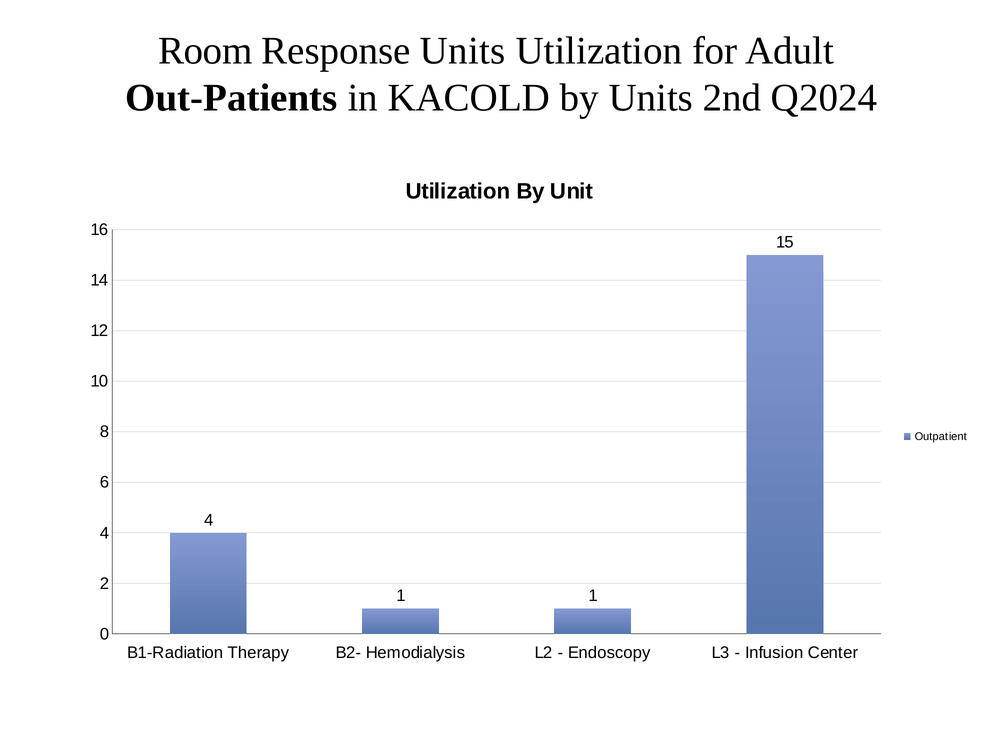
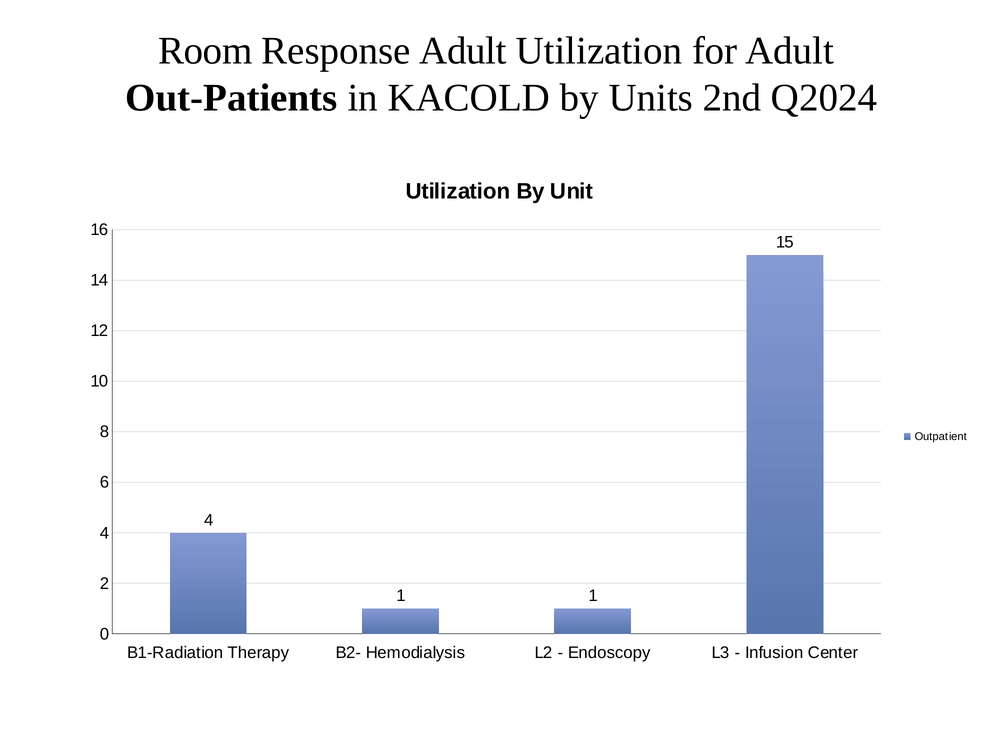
Response Units: Units -> Adult
